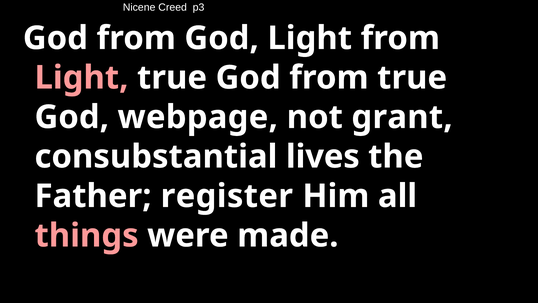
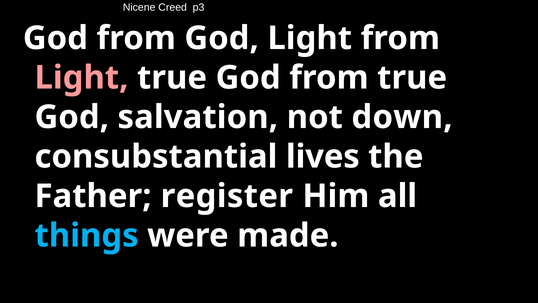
webpage: webpage -> salvation
grant: grant -> down
things colour: pink -> light blue
